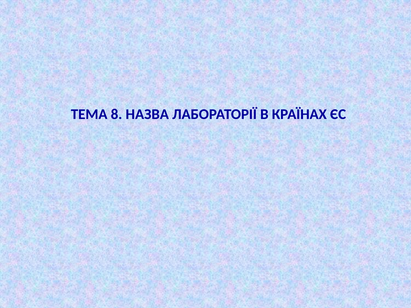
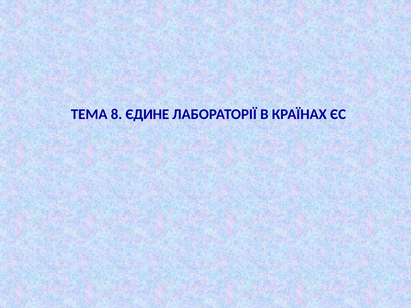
НАЗВА: НАЗВА -> ЄДИНЕ
